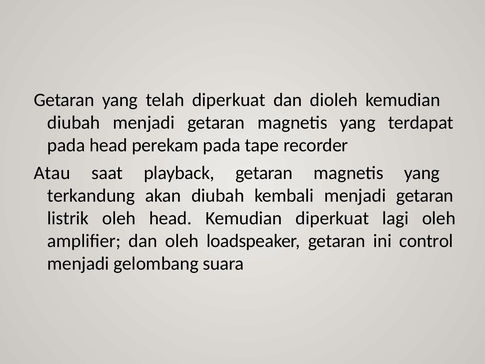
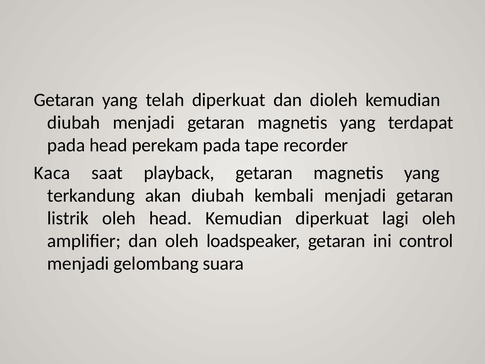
Atau: Atau -> Kaca
